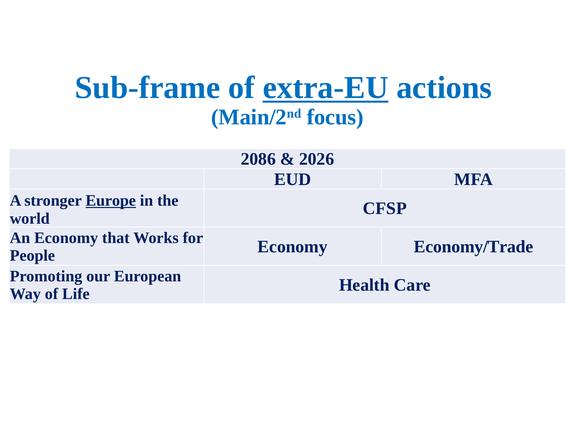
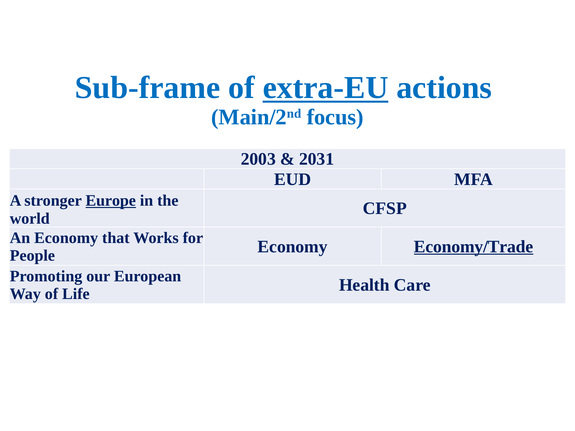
2086: 2086 -> 2003
2026: 2026 -> 2031
Economy/Trade underline: none -> present
